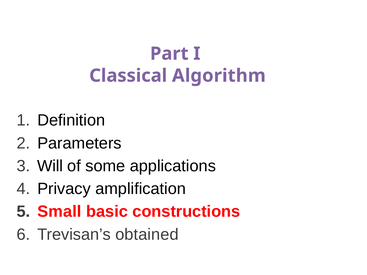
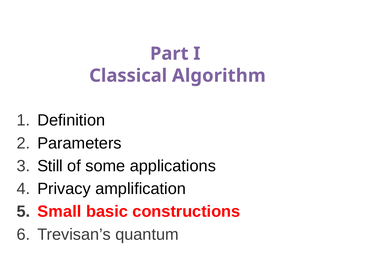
Will: Will -> Still
obtained: obtained -> quantum
